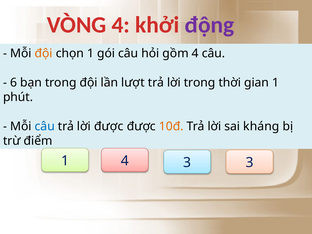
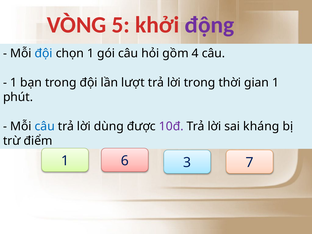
VÒNG 4: 4 -> 5
đội at (44, 53) colour: orange -> blue
6 at (14, 83): 6 -> 1
lời được: được -> dùng
10đ colour: orange -> purple
1 4: 4 -> 6
3 3: 3 -> 7
